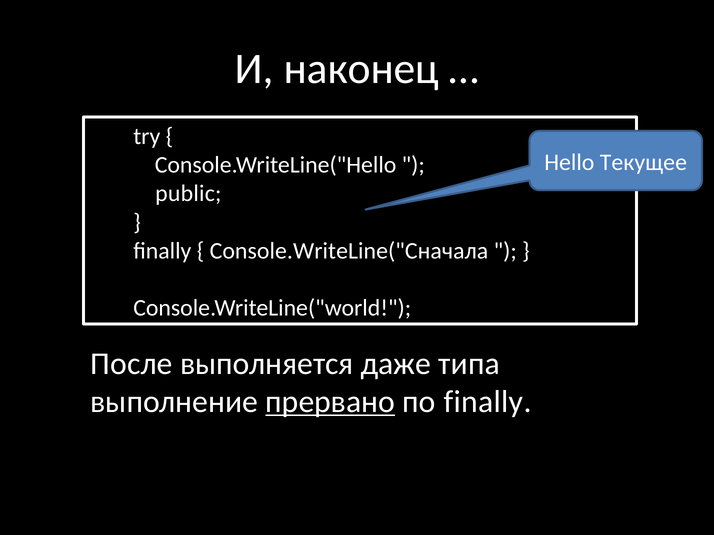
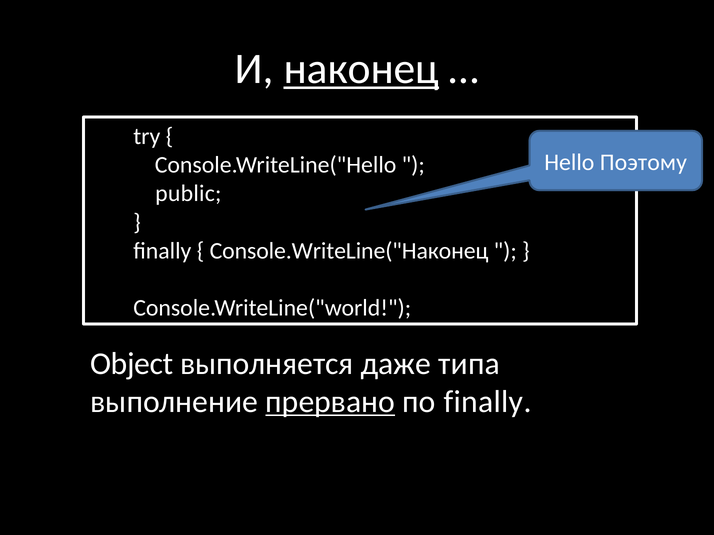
наконец underline: none -> present
Текущее: Текущее -> Поэтому
Console.WriteLine("Сначала: Console.WriteLine("Сначала -> Console.WriteLine("Наконец
После: После -> Object
